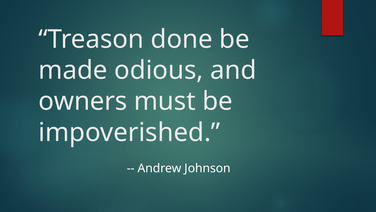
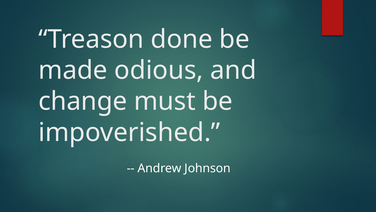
owners: owners -> change
